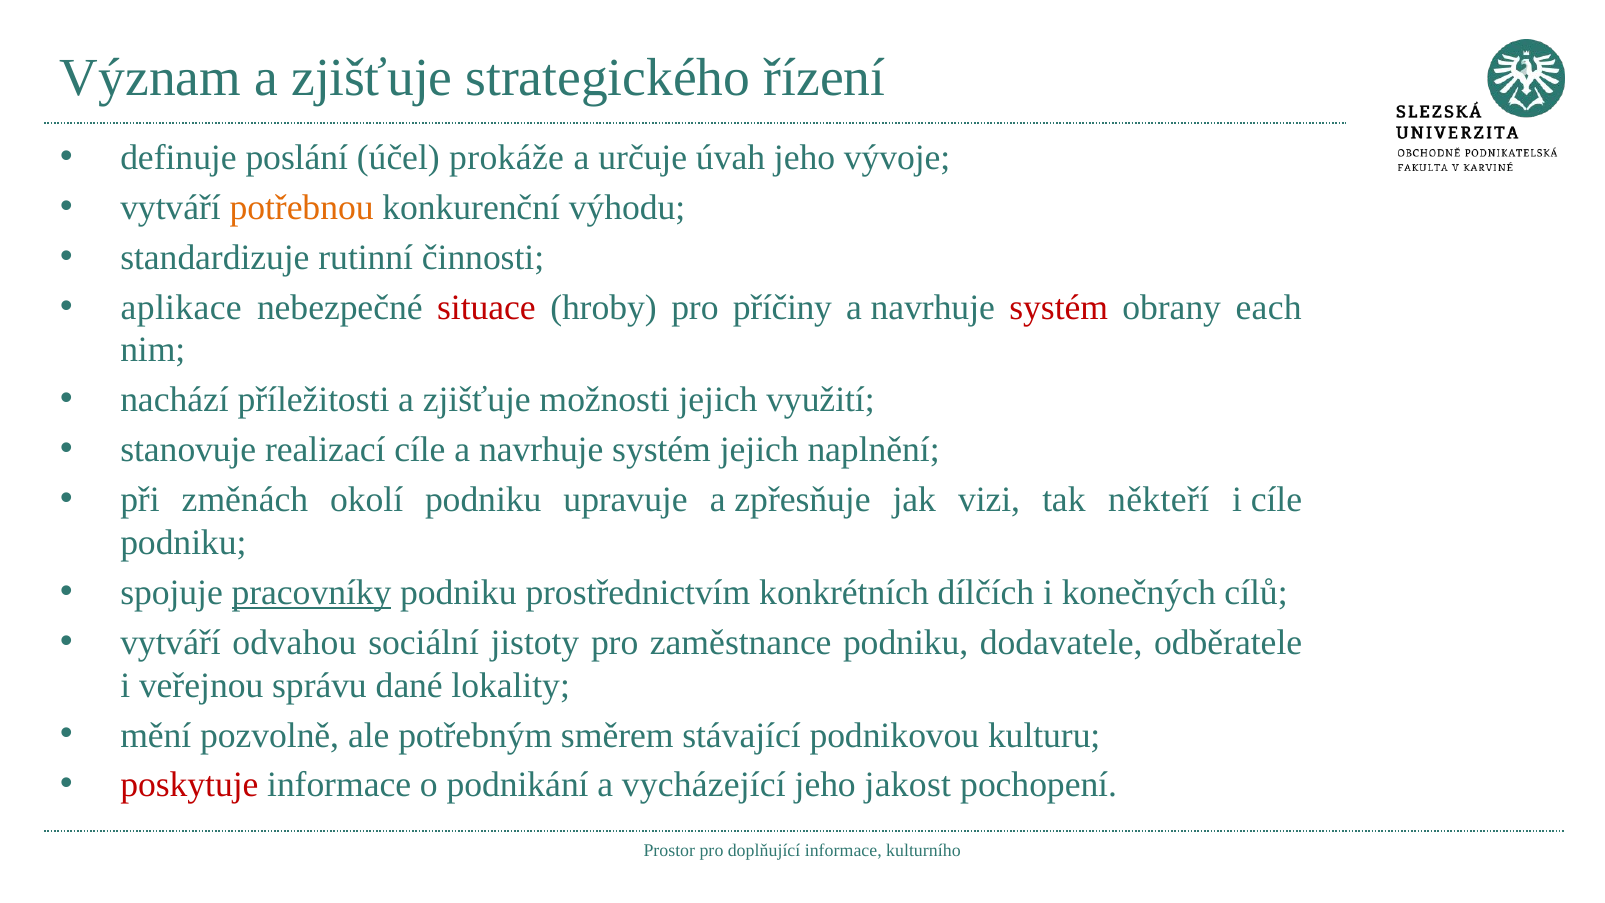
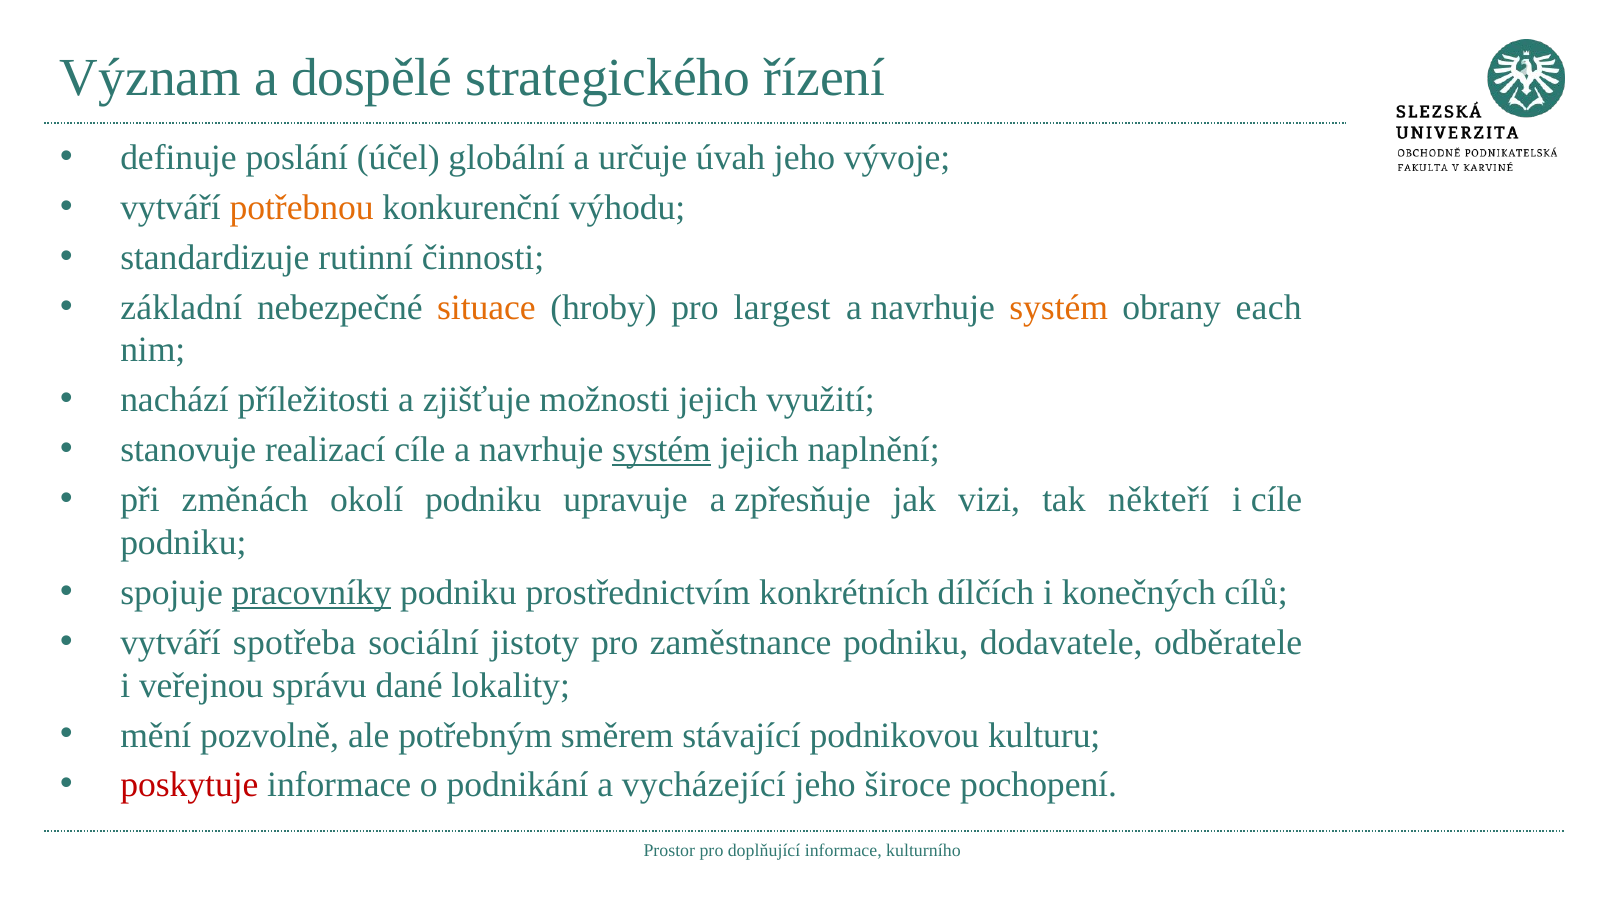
Význam a zjišťuje: zjišťuje -> dospělé
prokáže: prokáže -> globální
aplikace: aplikace -> základní
situace colour: red -> orange
příčiny: příčiny -> largest
systém at (1059, 307) colour: red -> orange
systém at (662, 450) underline: none -> present
odvahou: odvahou -> spotřeba
jakost: jakost -> široce
